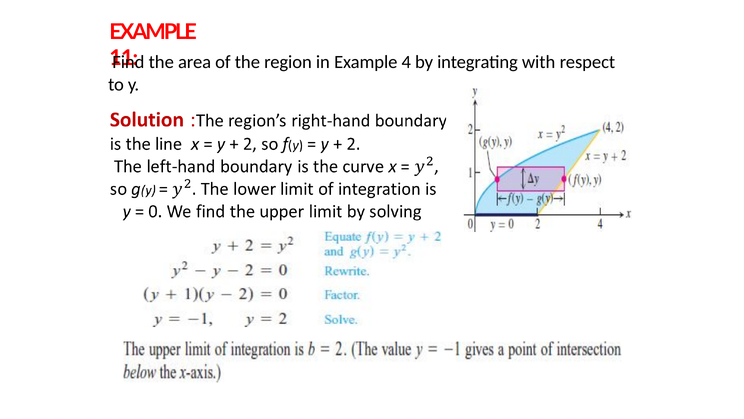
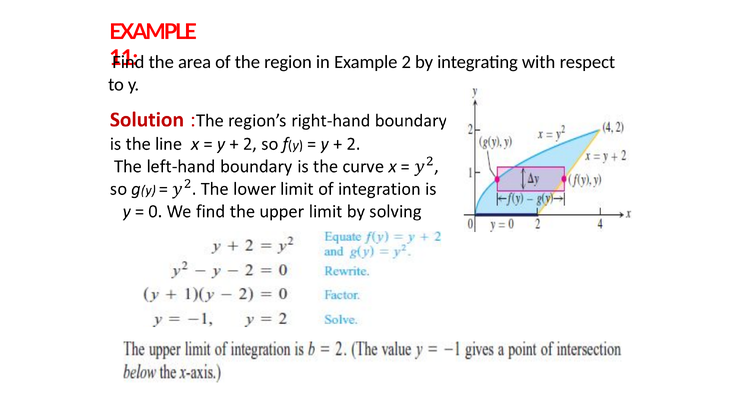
4: 4 -> 2
